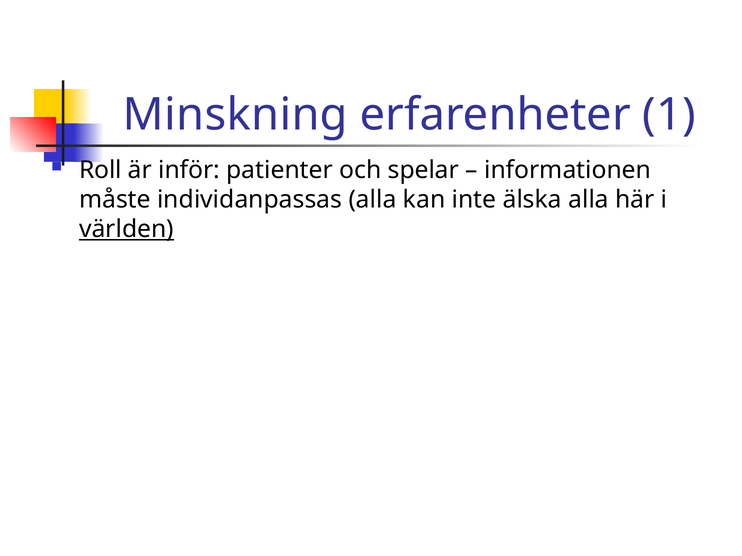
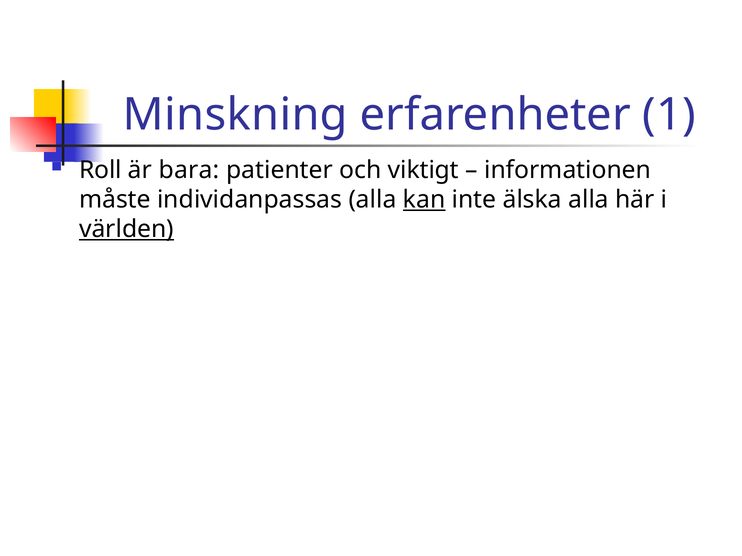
inför: inför -> bara
spelar: spelar -> viktigt
kan underline: none -> present
